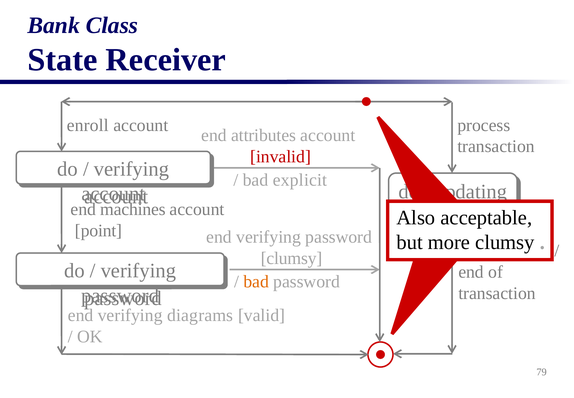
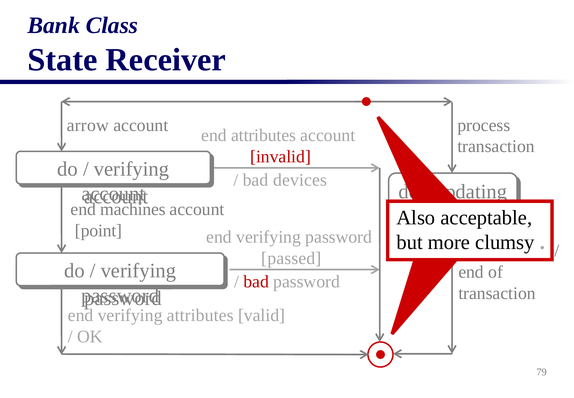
enroll: enroll -> arrow
explicit: explicit -> devices
clumsy at (292, 258): clumsy -> passed
bad at (256, 281) colour: orange -> red
verifying diagrams: diagrams -> attributes
